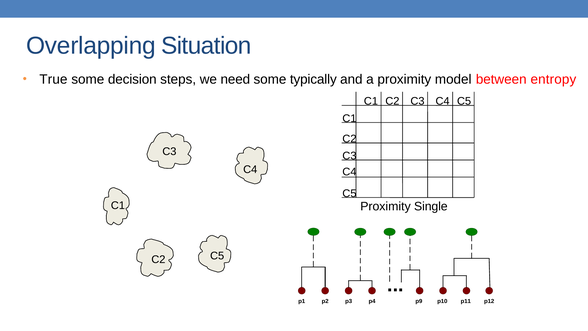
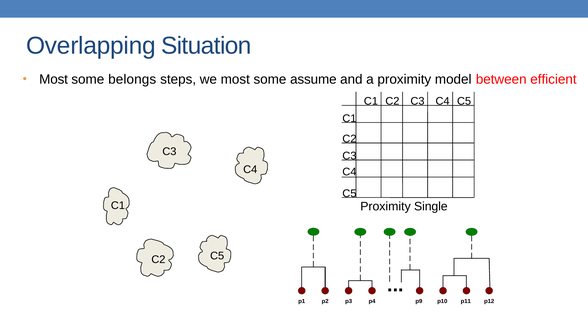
True at (53, 79): True -> Most
decision: decision -> belongs
we need: need -> most
typically: typically -> assume
entropy: entropy -> efficient
